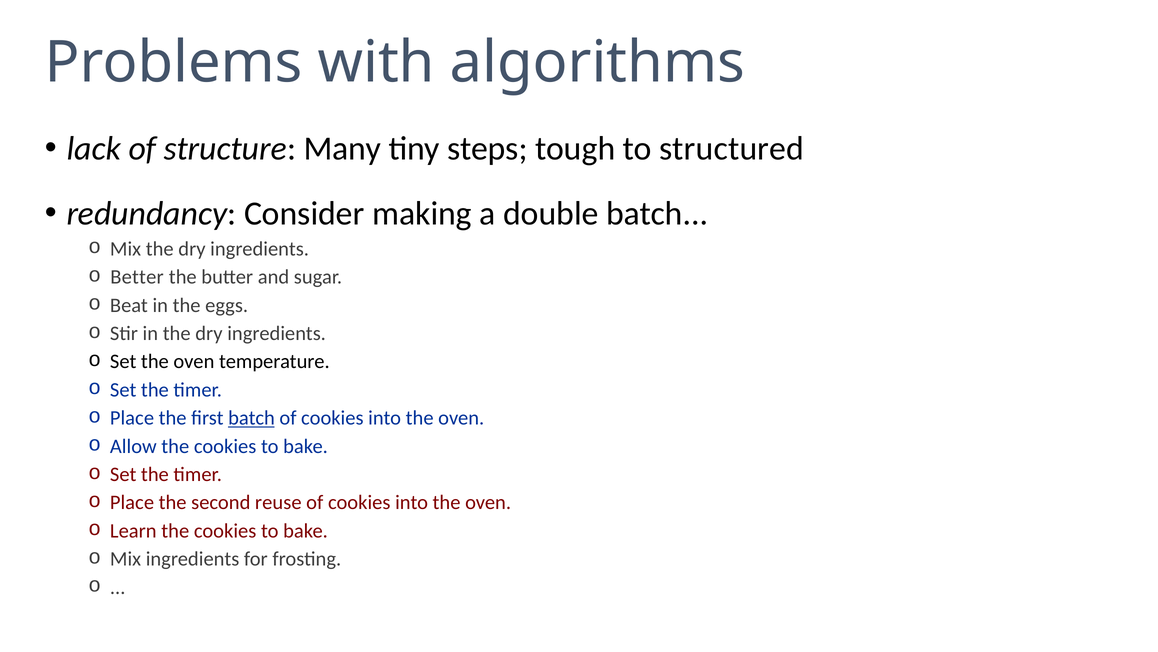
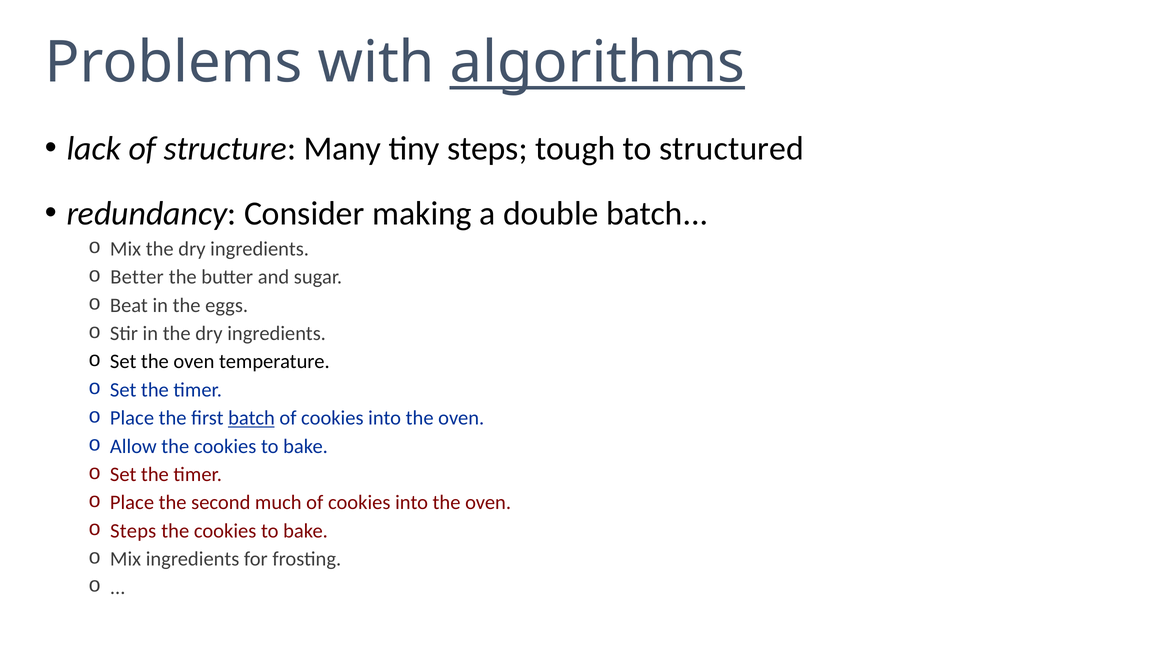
algorithms underline: none -> present
reuse: reuse -> much
Learn at (133, 530): Learn -> Steps
